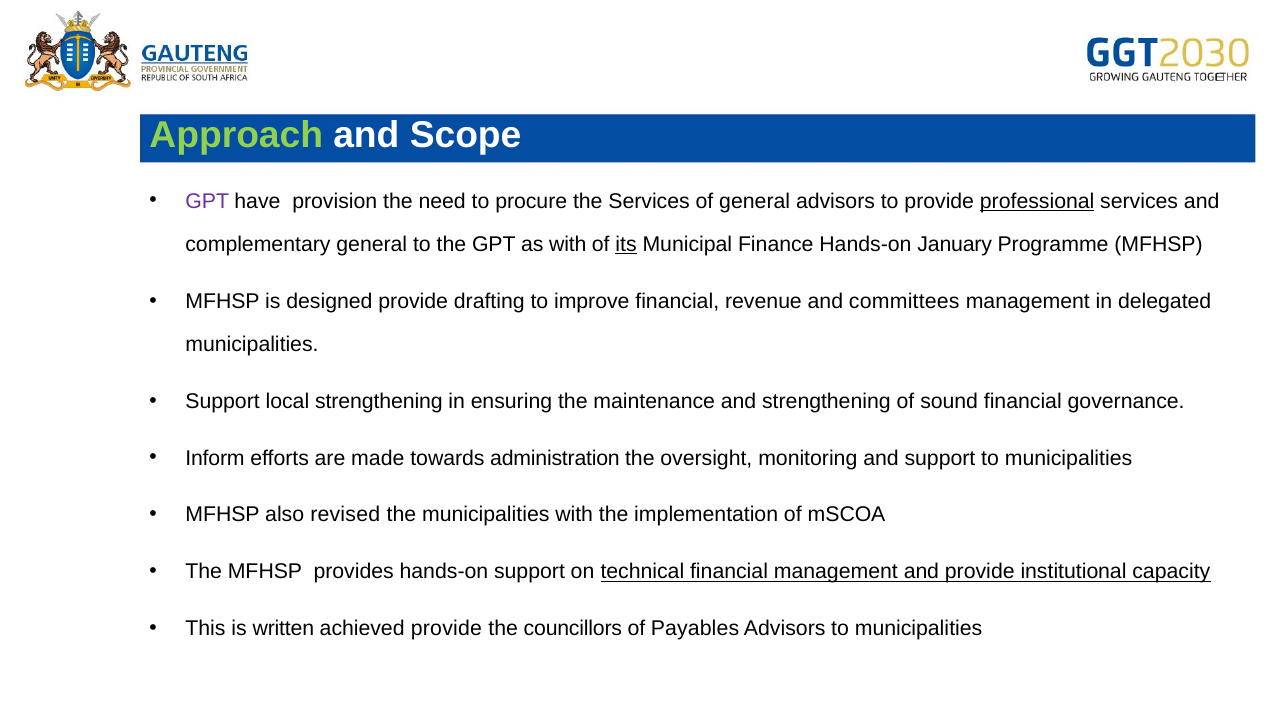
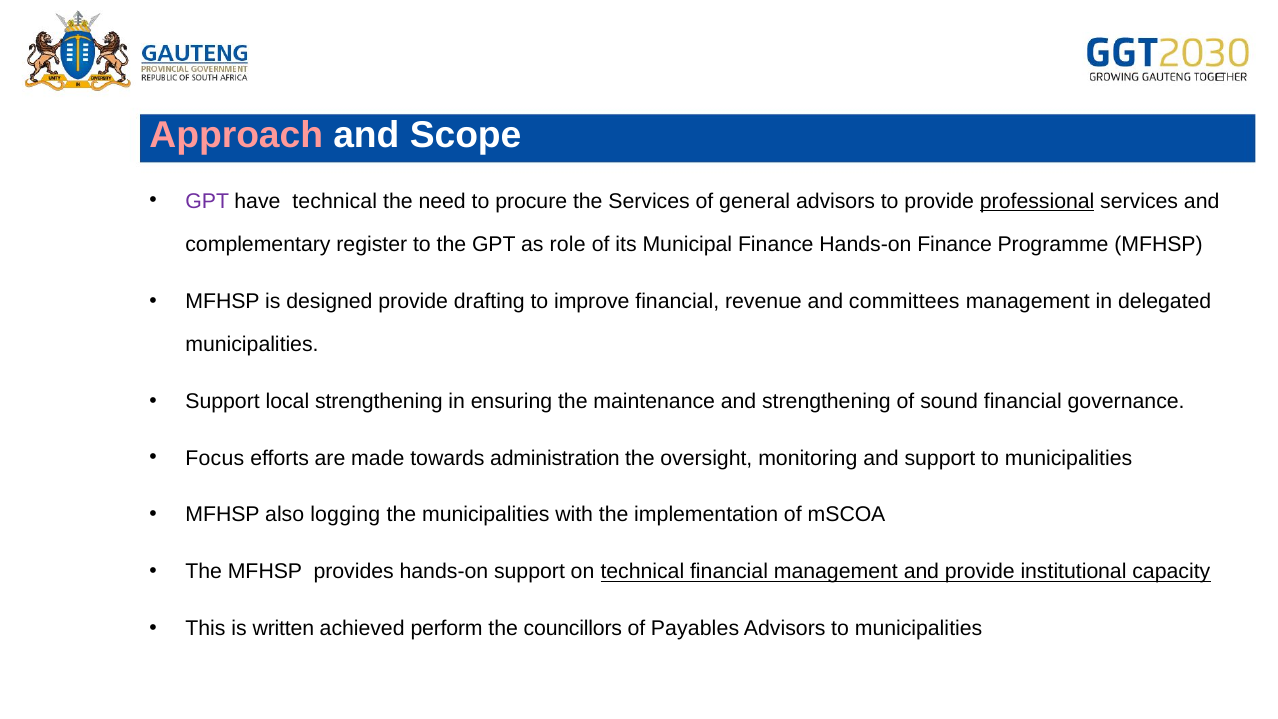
Approach colour: light green -> pink
have provision: provision -> technical
complementary general: general -> register
as with: with -> role
its underline: present -> none
Hands-on January: January -> Finance
Inform: Inform -> Focus
revised: revised -> logging
achieved provide: provide -> perform
